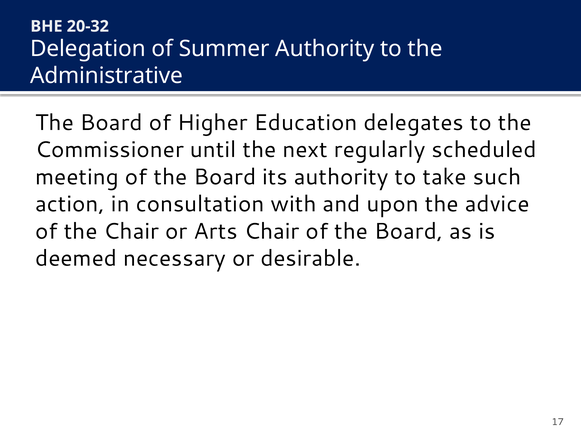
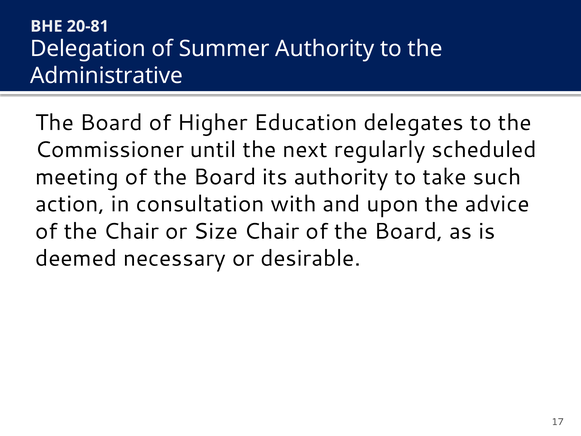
20-32: 20-32 -> 20-81
Arts: Arts -> Size
